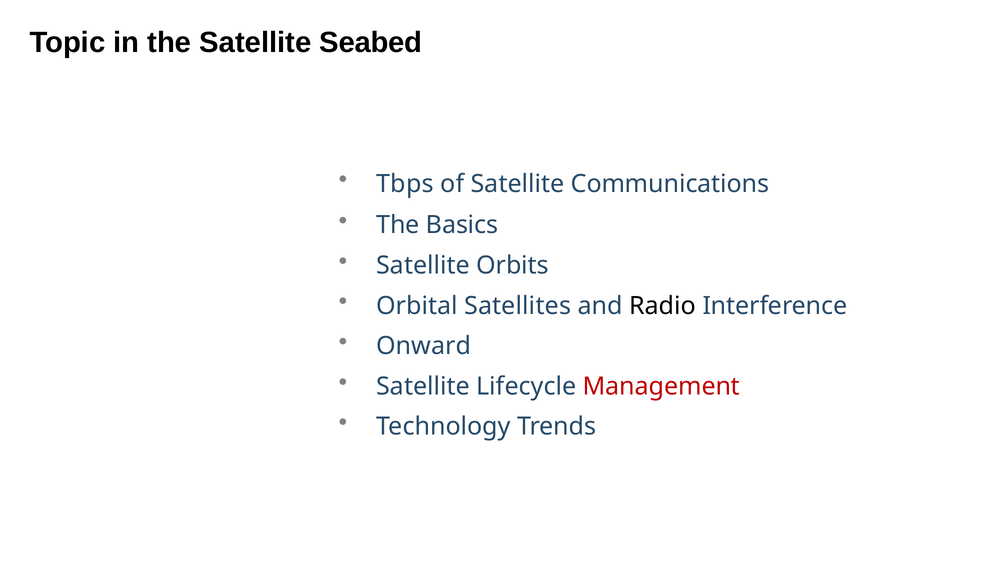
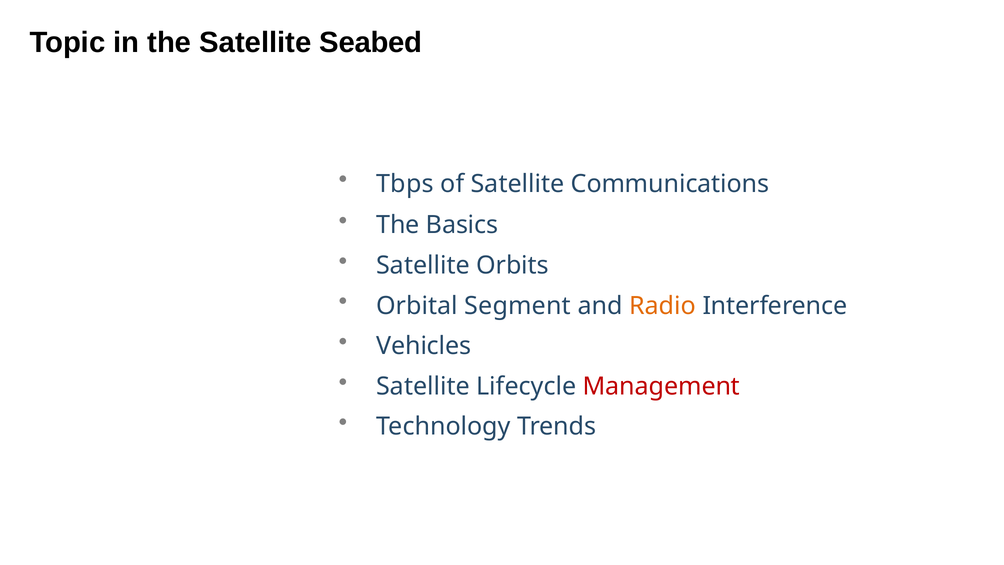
Satellites: Satellites -> Segment
Radio colour: black -> orange
Onward: Onward -> Vehicles
